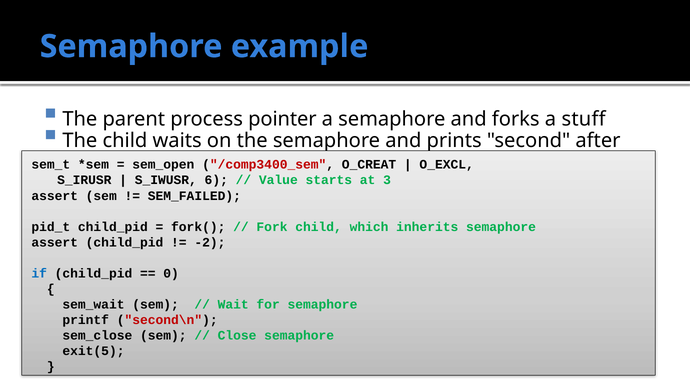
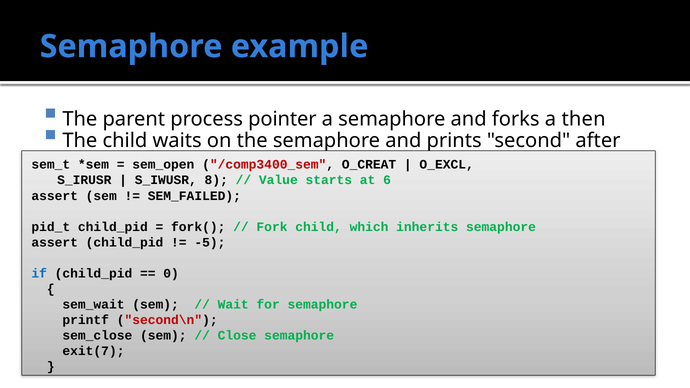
stuff: stuff -> then
6: 6 -> 8
3: 3 -> 6
-2: -2 -> -5
exit(5: exit(5 -> exit(7
